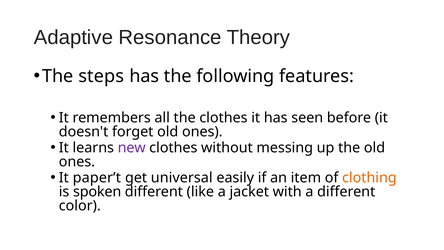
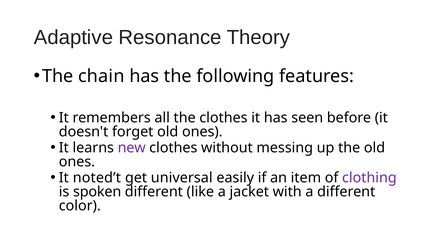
steps: steps -> chain
paper’t: paper’t -> noted’t
clothing colour: orange -> purple
